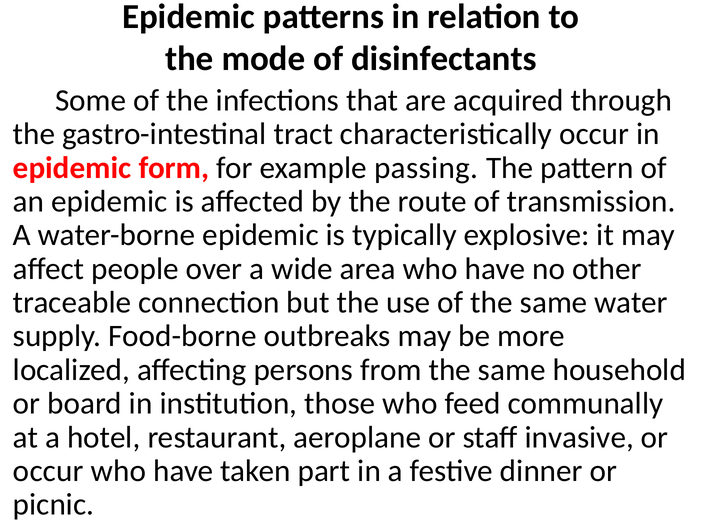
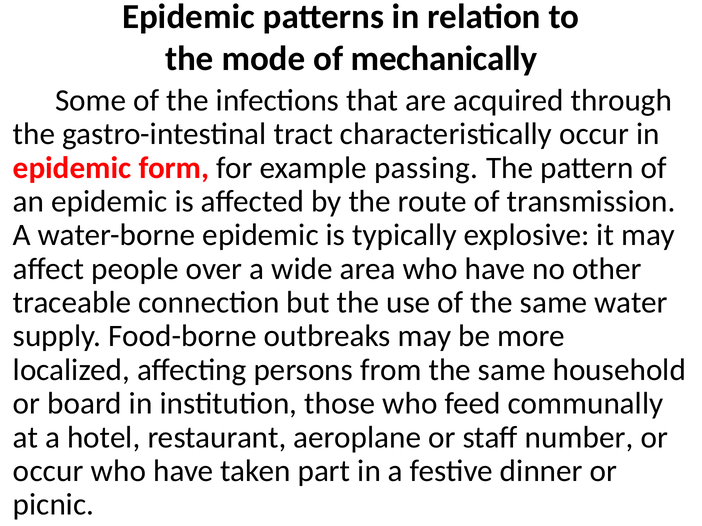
disinfectants: disinfectants -> mechanically
invasive: invasive -> number
